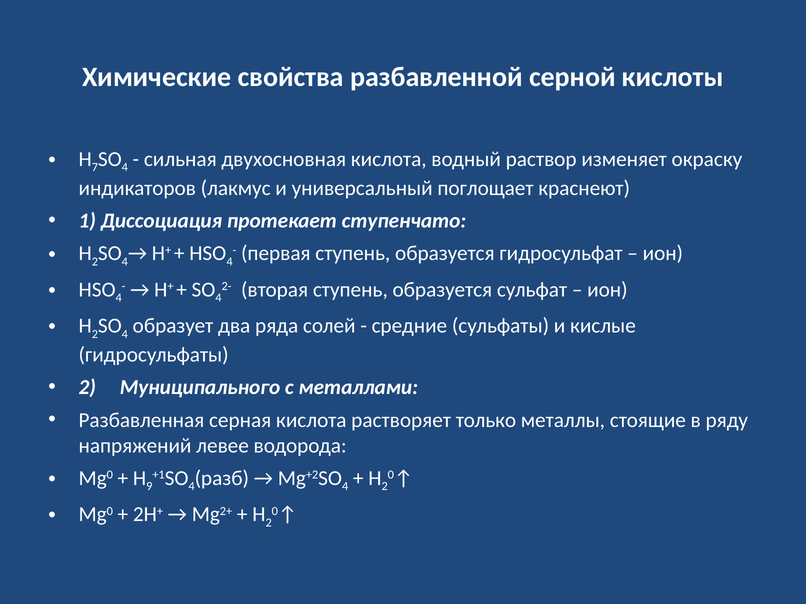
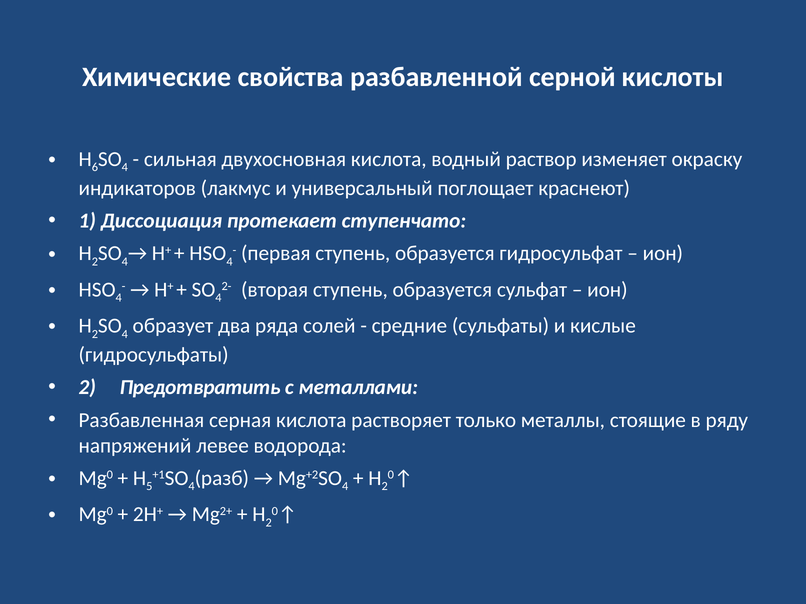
7: 7 -> 6
Муниципального: Муниципального -> Предотвратить
9: 9 -> 5
